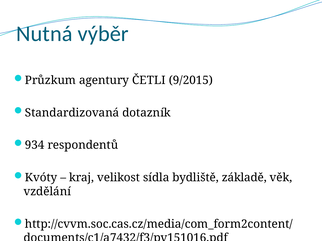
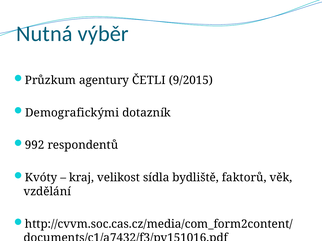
Standardizovaná: Standardizovaná -> Demografickými
934: 934 -> 992
základě: základě -> faktorů
